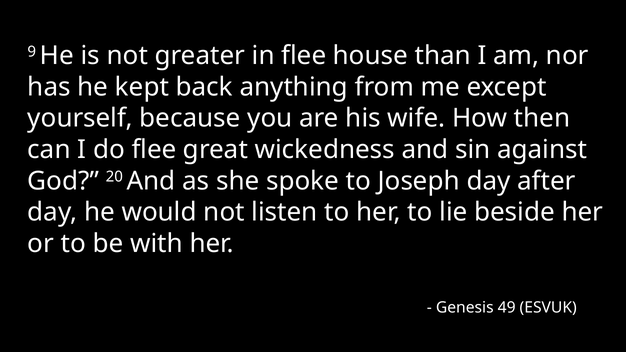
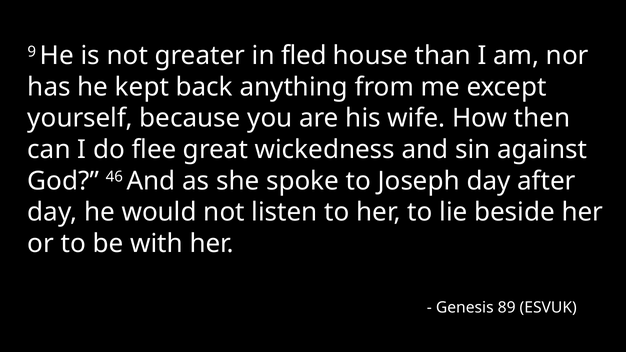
in flee: flee -> fled
20: 20 -> 46
49: 49 -> 89
